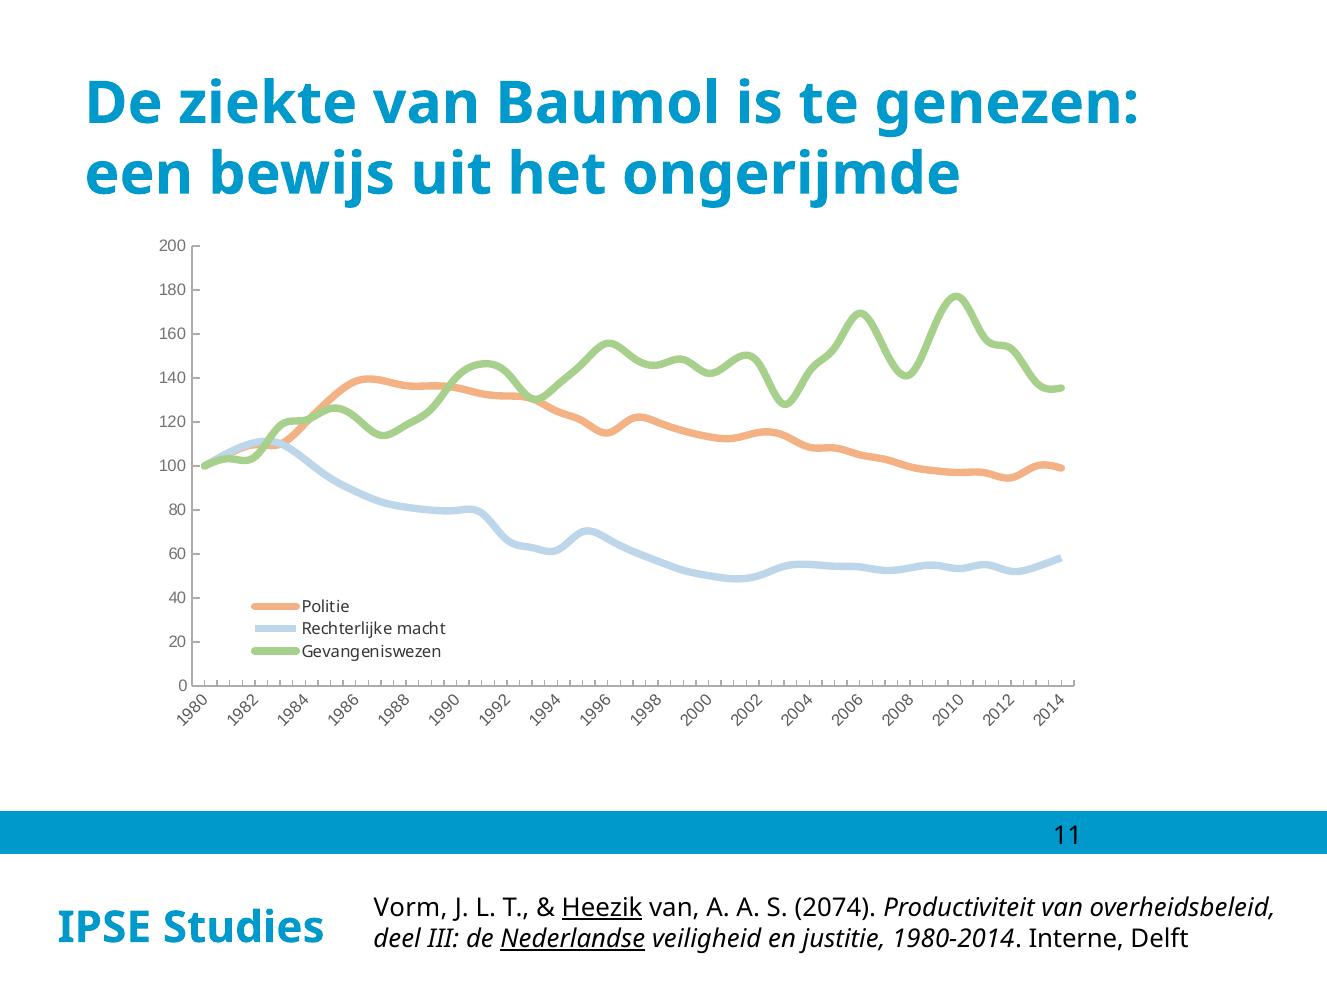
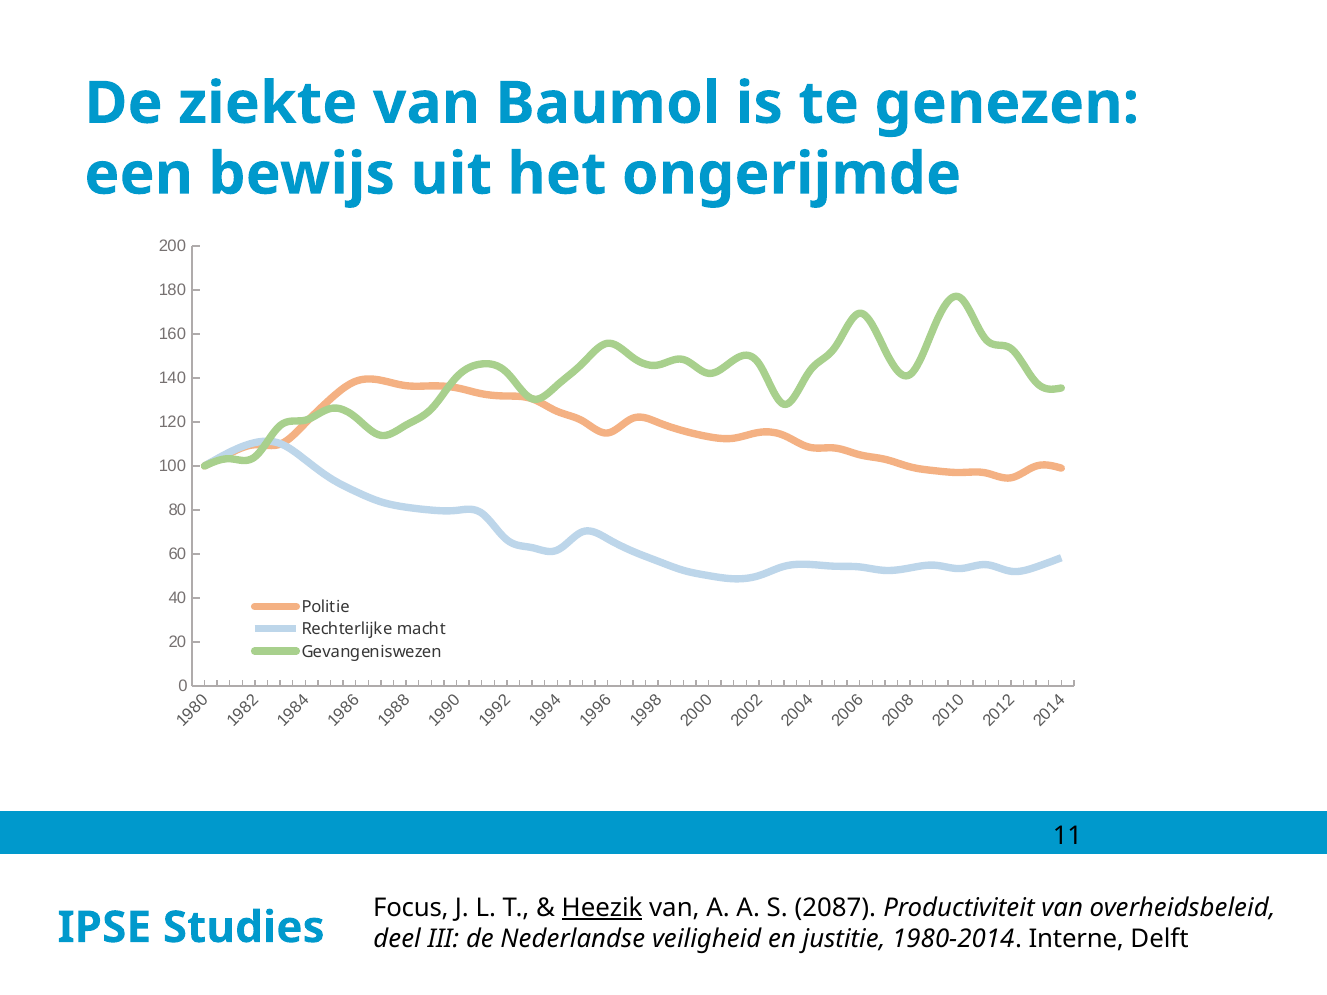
Vorm: Vorm -> Focus
2074: 2074 -> 2087
Nederlandse underline: present -> none
